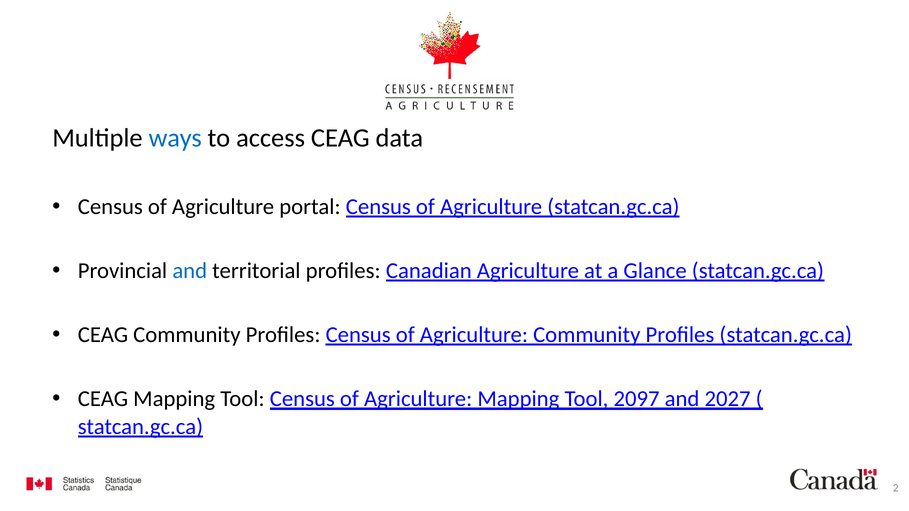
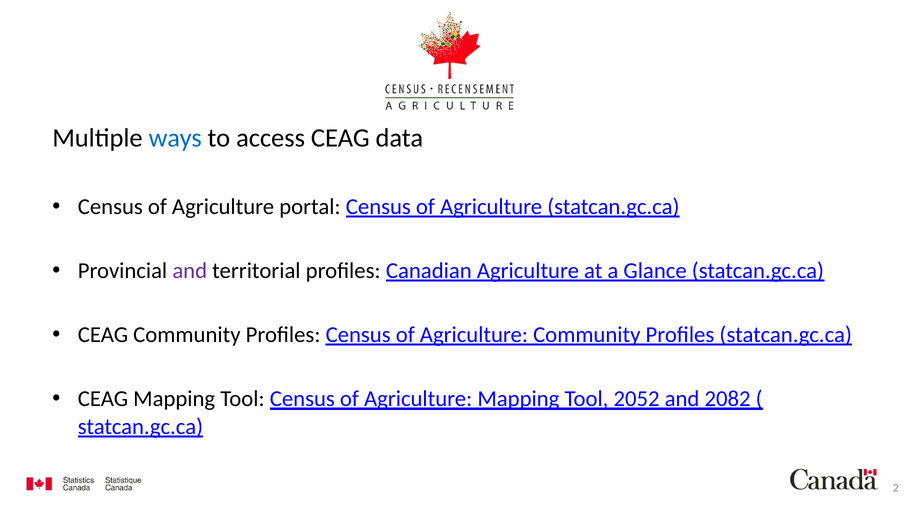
and at (190, 271) colour: blue -> purple
2097: 2097 -> 2052
2027: 2027 -> 2082
